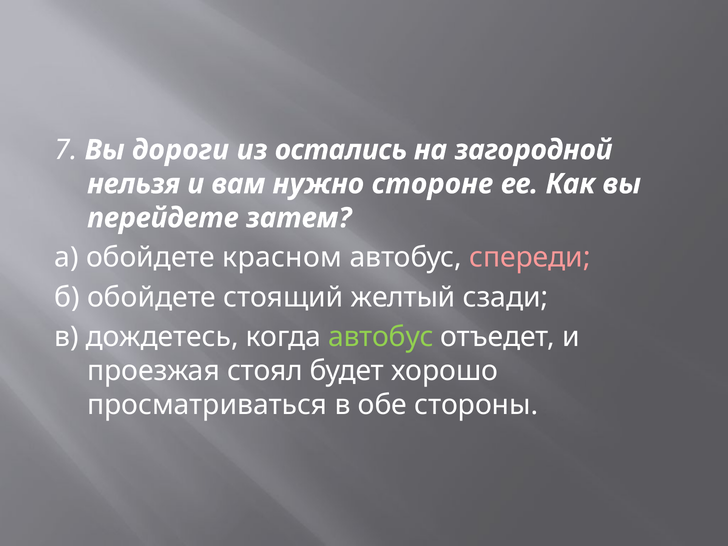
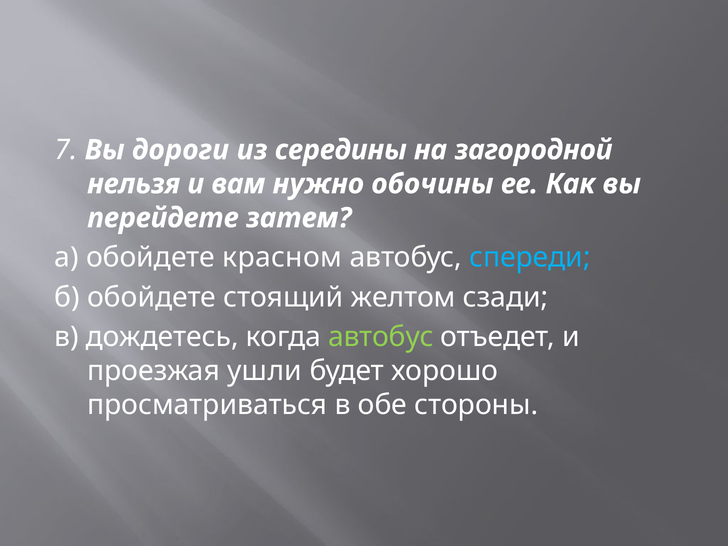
остались: остались -> середины
стороне: стороне -> обочины
спереди colour: pink -> light blue
желтый: желтый -> желтом
стоял: стоял -> ушли
